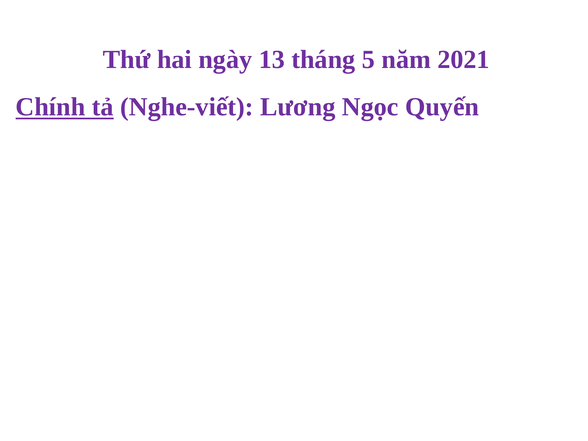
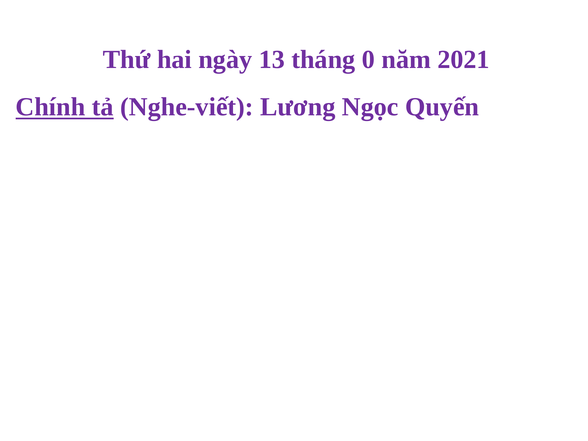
5: 5 -> 0
